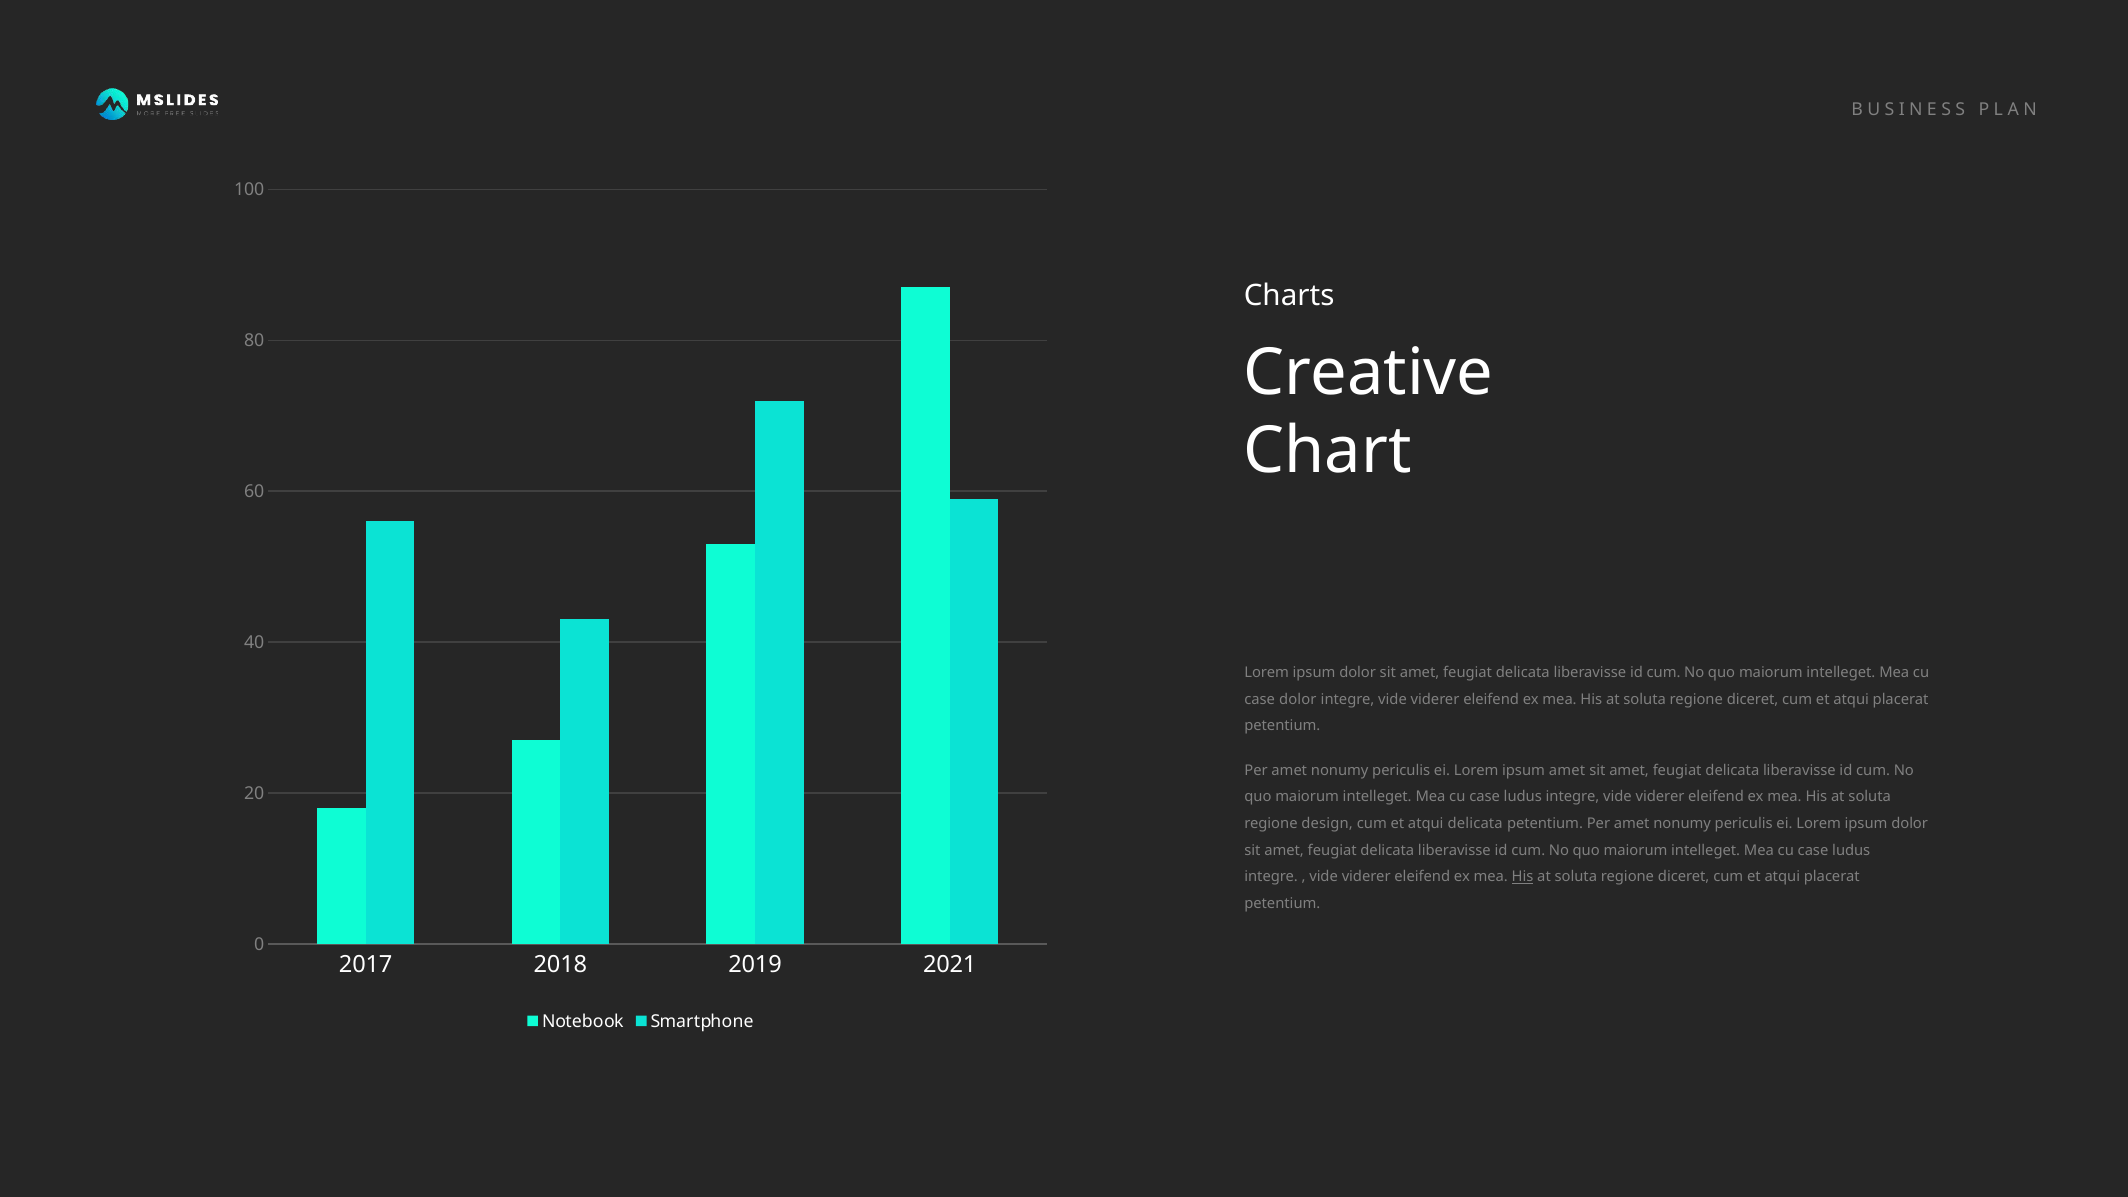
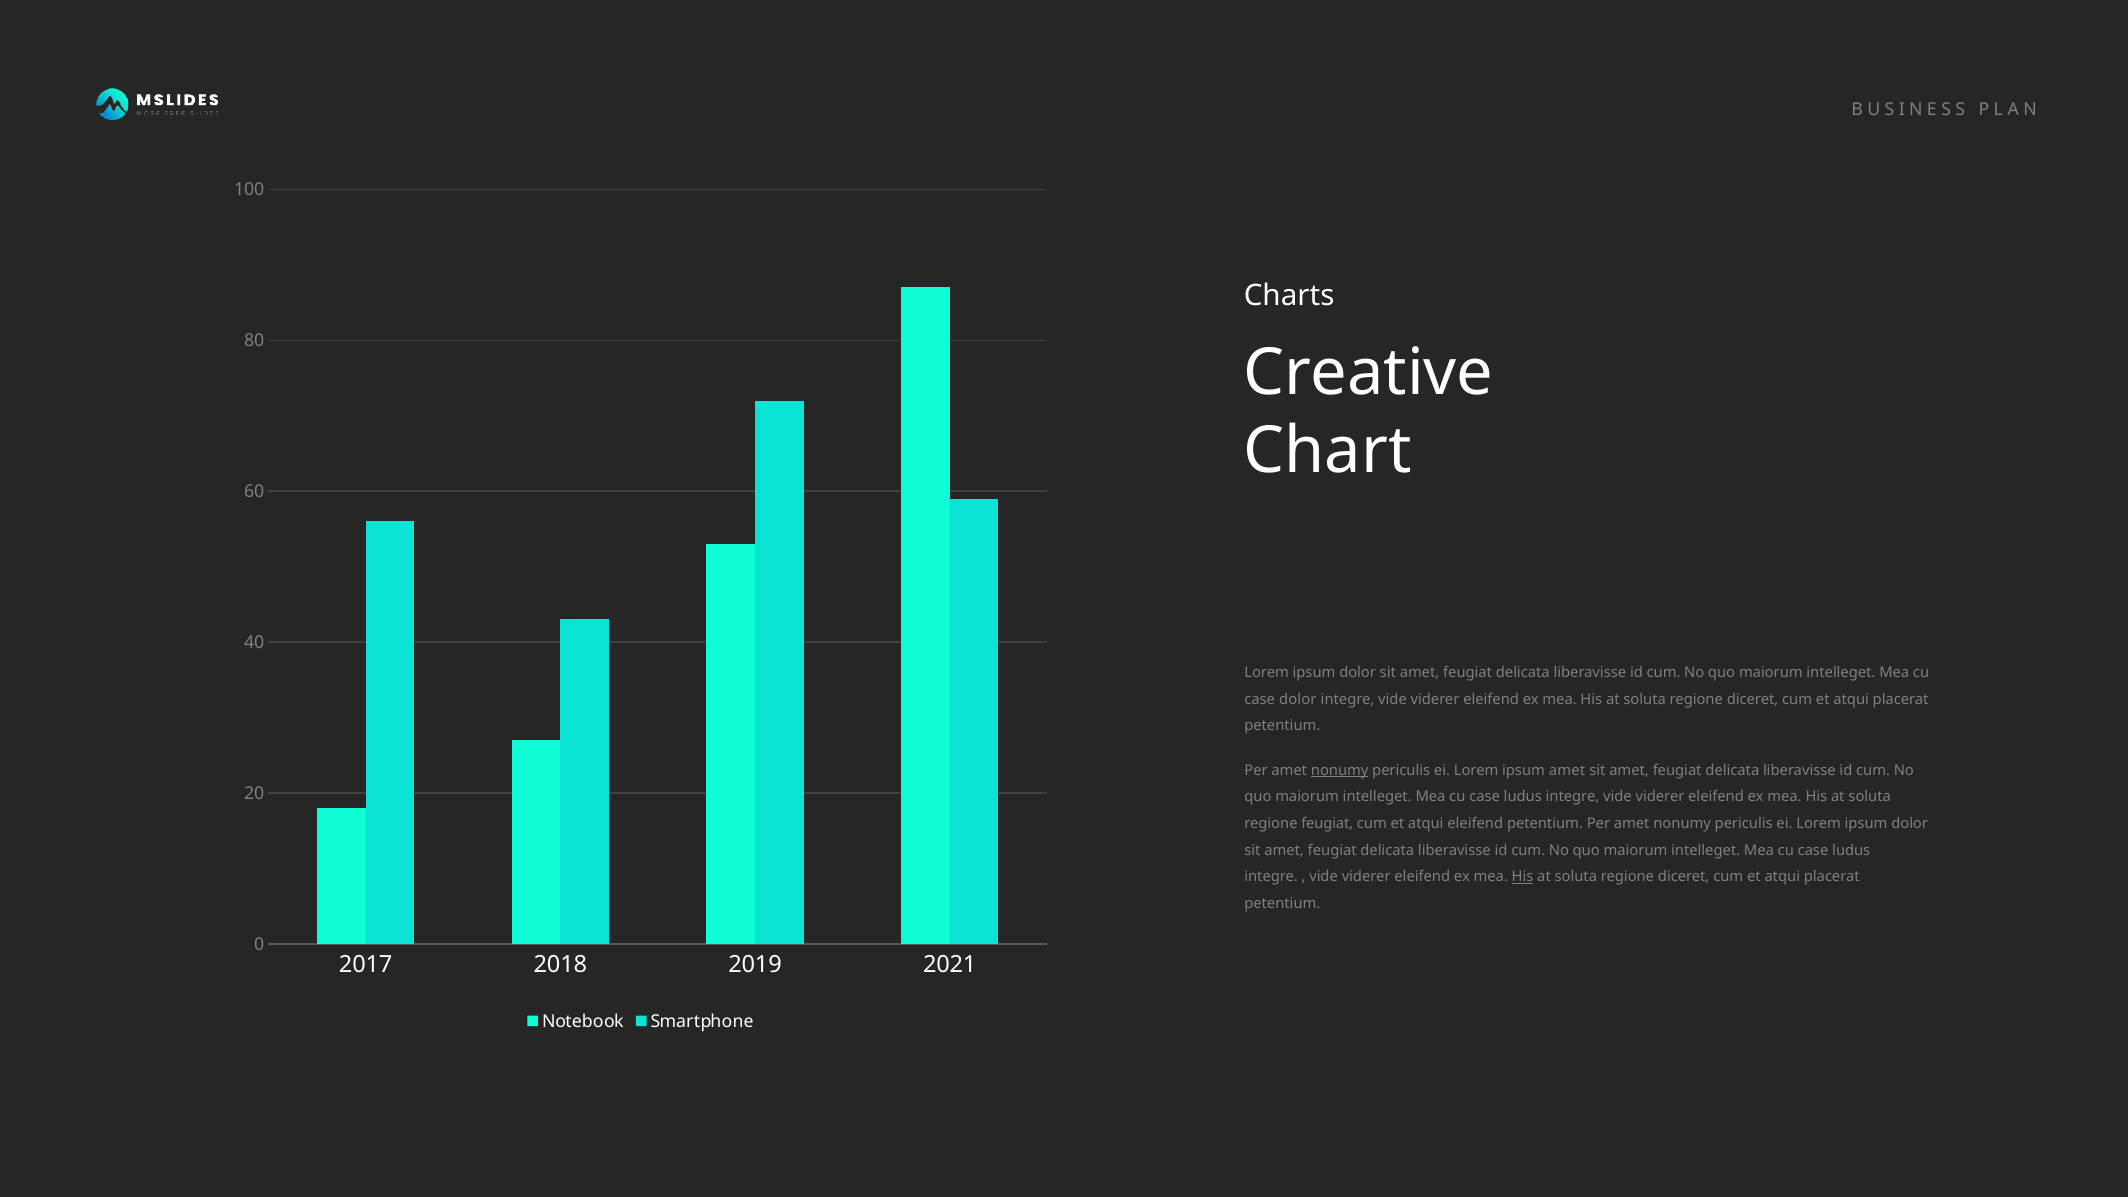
nonumy at (1340, 770) underline: none -> present
regione design: design -> feugiat
atqui delicata: delicata -> eleifend
